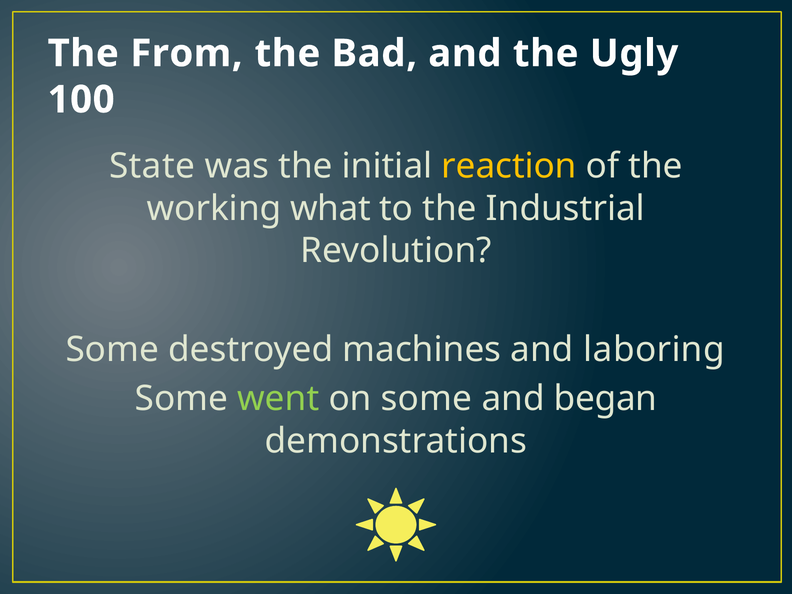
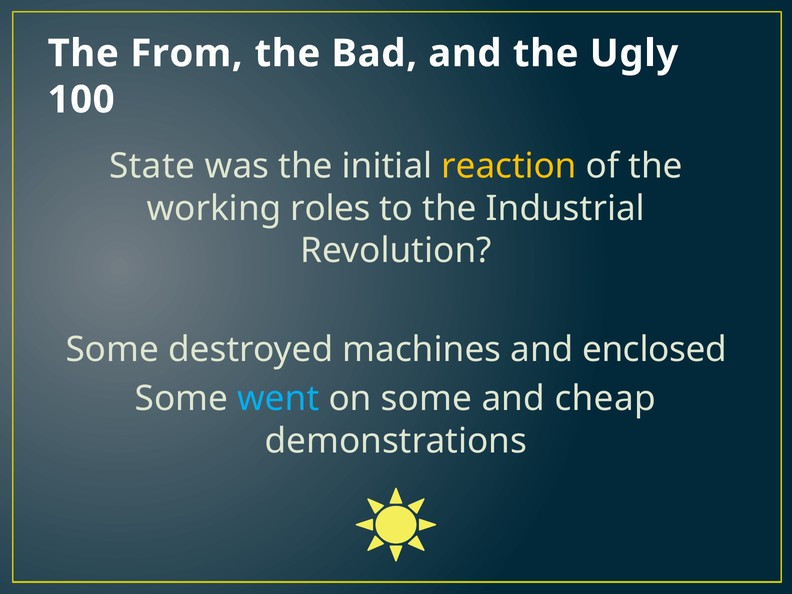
what: what -> roles
laboring: laboring -> enclosed
went colour: light green -> light blue
began: began -> cheap
